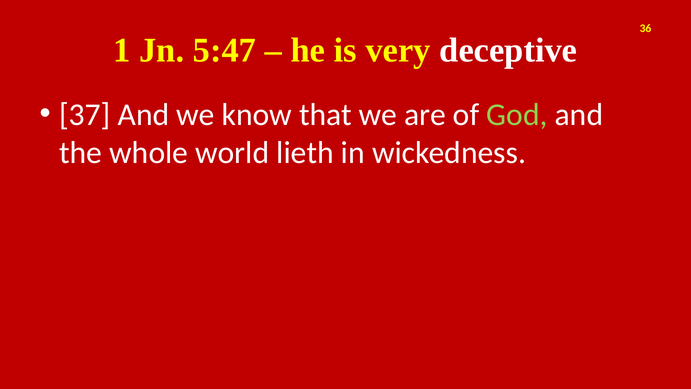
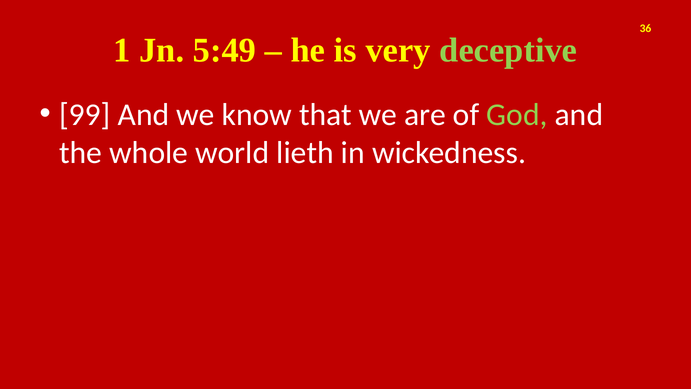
5:47: 5:47 -> 5:49
deceptive colour: white -> light green
37: 37 -> 99
